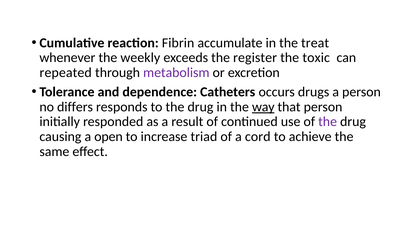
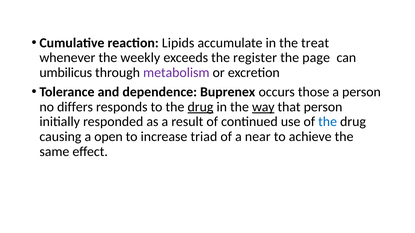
Fibrin: Fibrin -> Lipids
toxic: toxic -> page
repeated: repeated -> umbilicus
Catheters: Catheters -> Buprenex
drugs: drugs -> those
drug at (200, 107) underline: none -> present
the at (328, 122) colour: purple -> blue
cord: cord -> near
